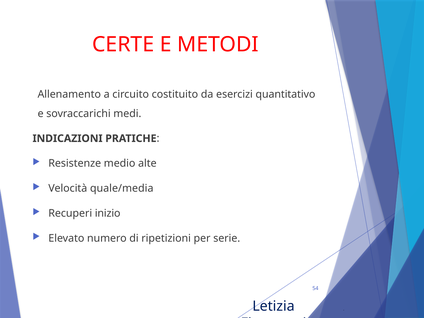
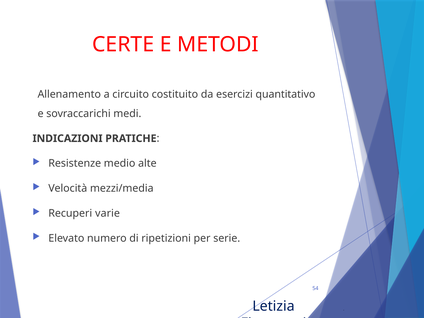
quale/media: quale/media -> mezzi/media
inizio: inizio -> varie
